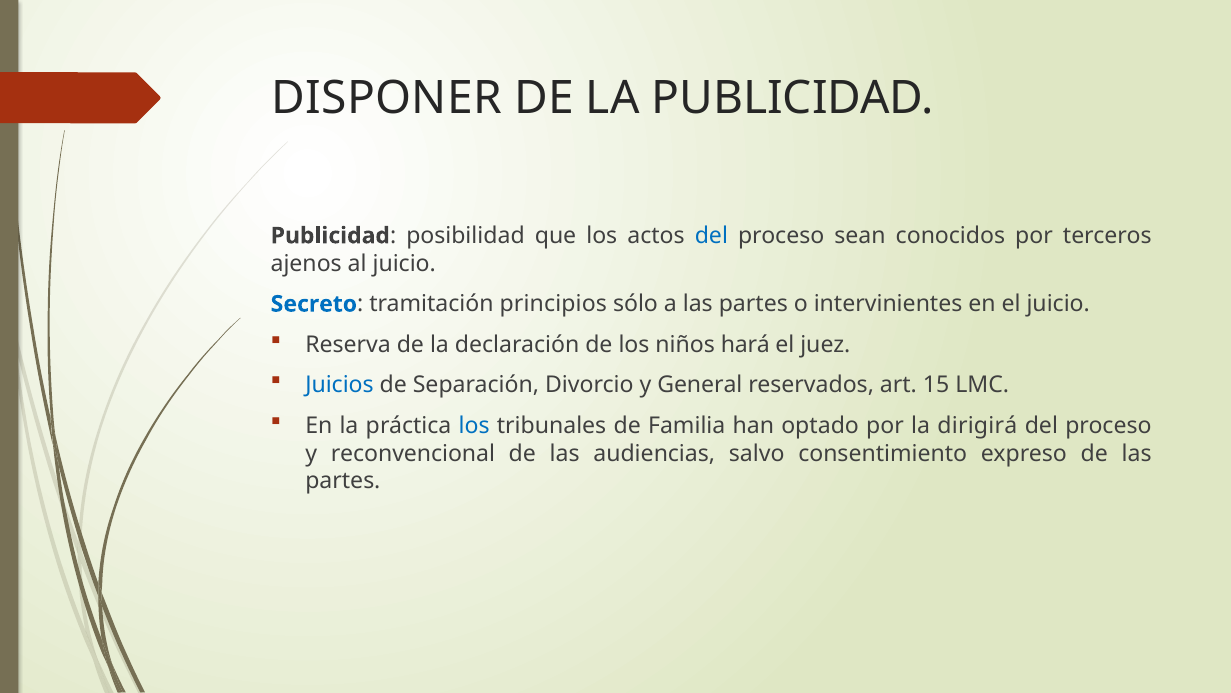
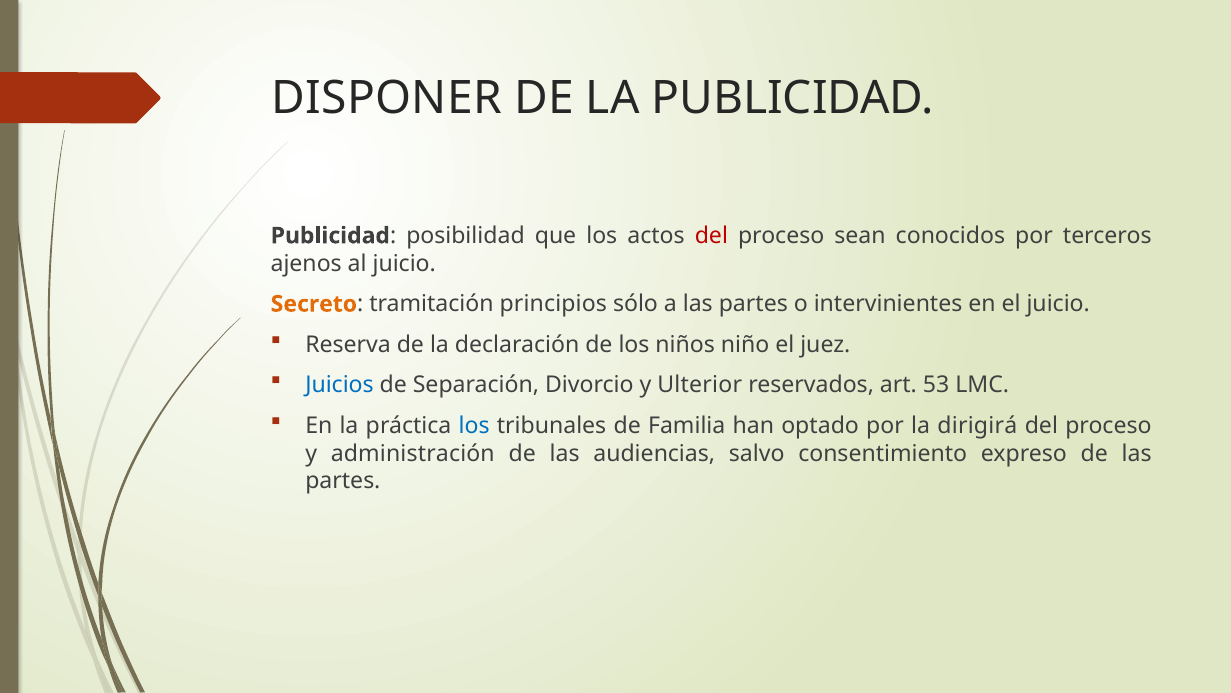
del at (711, 236) colour: blue -> red
Secreto colour: blue -> orange
hará: hará -> niño
General: General -> Ulterior
15: 15 -> 53
reconvencional: reconvencional -> administración
